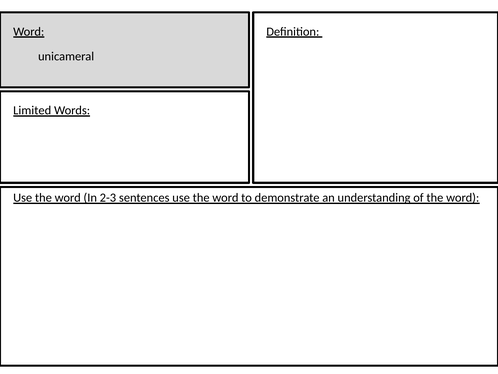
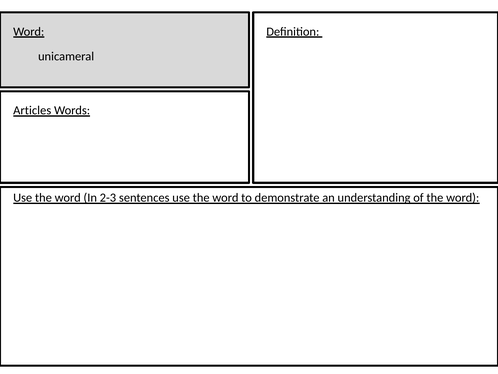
Limited: Limited -> Articles
